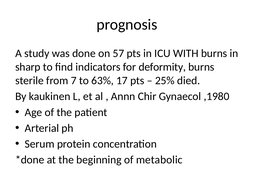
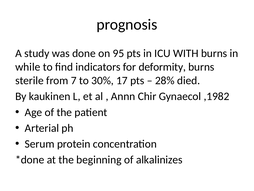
57: 57 -> 95
sharp: sharp -> while
63%: 63% -> 30%
25%: 25% -> 28%
,1980: ,1980 -> ,1982
metabolic: metabolic -> alkalinizes
